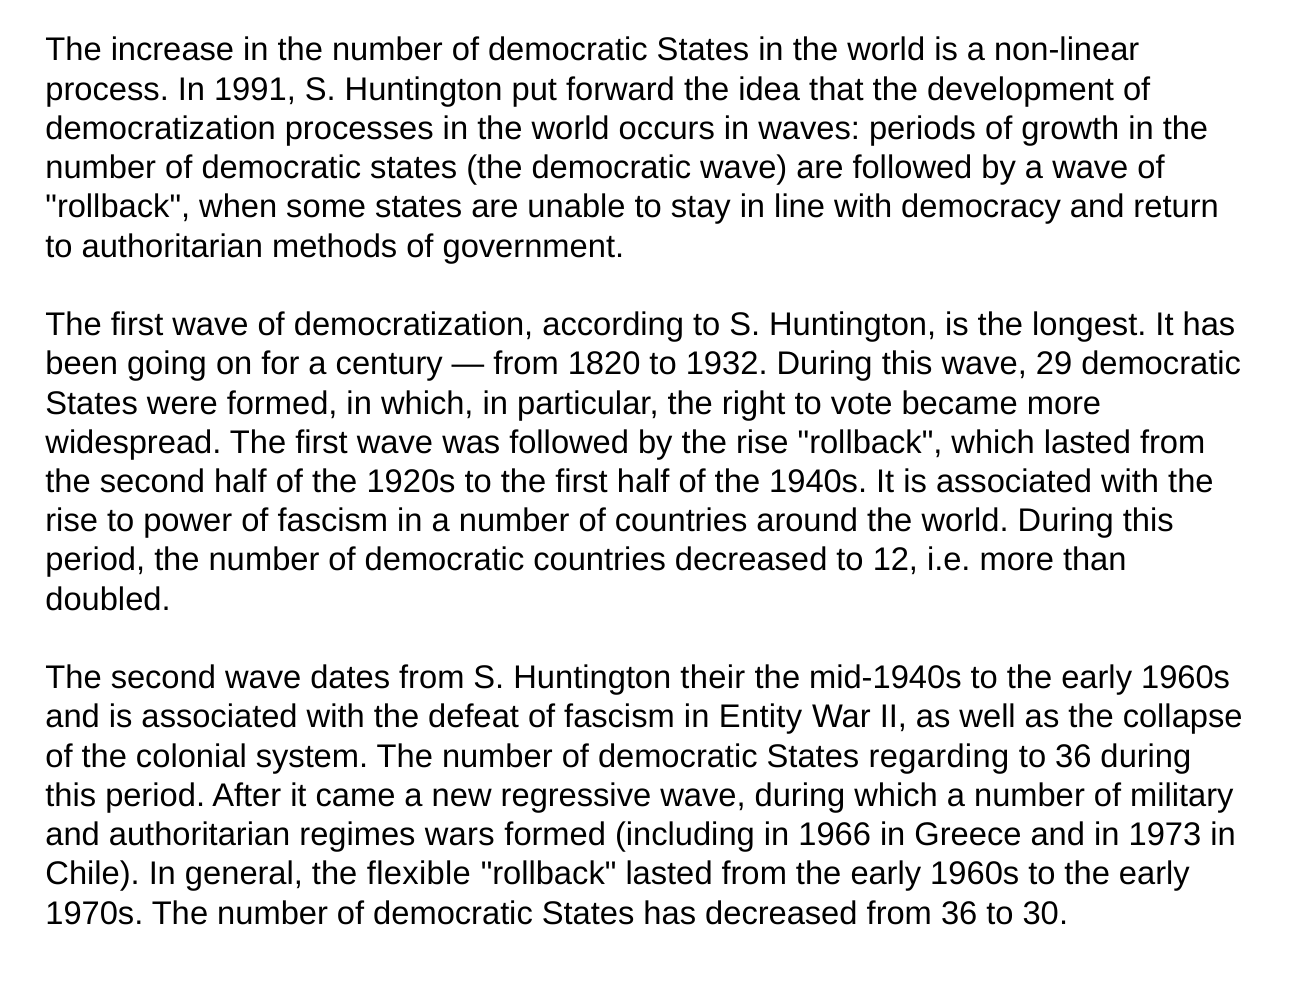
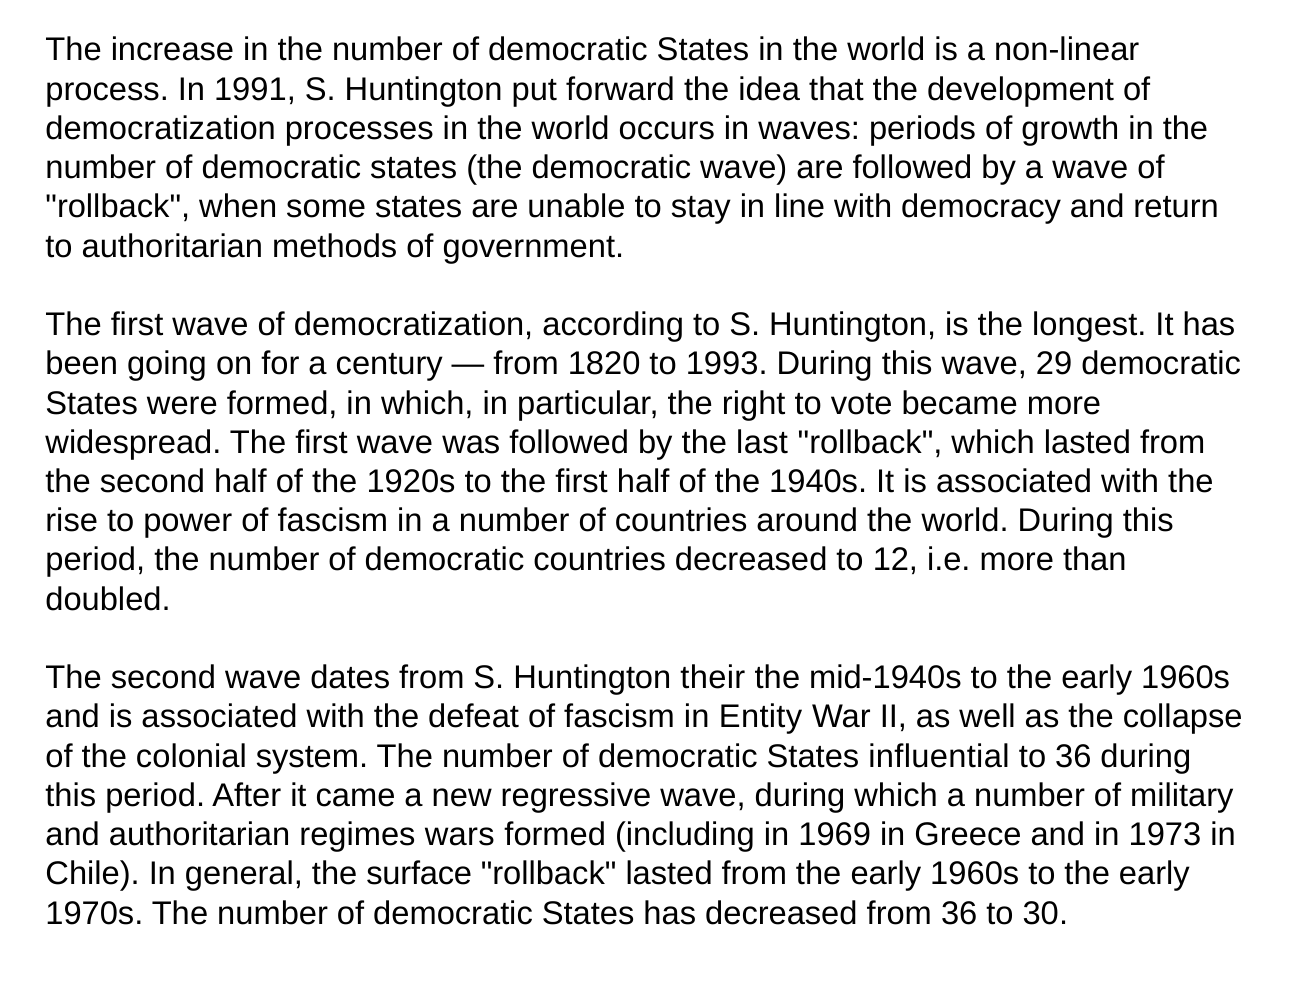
1932: 1932 -> 1993
by the rise: rise -> last
regarding: regarding -> influential
1966: 1966 -> 1969
flexible: flexible -> surface
